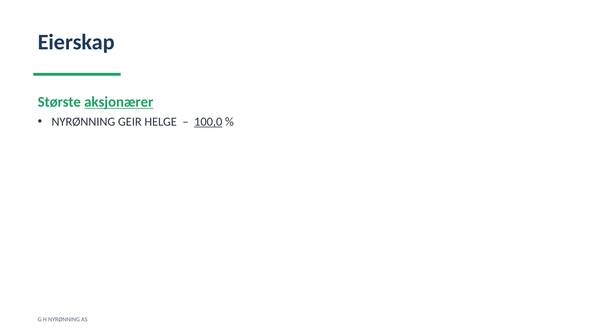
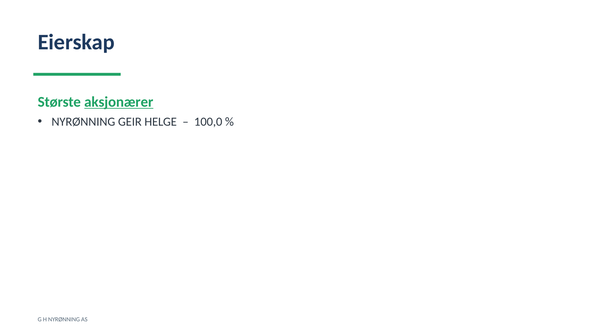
100,0 underline: present -> none
